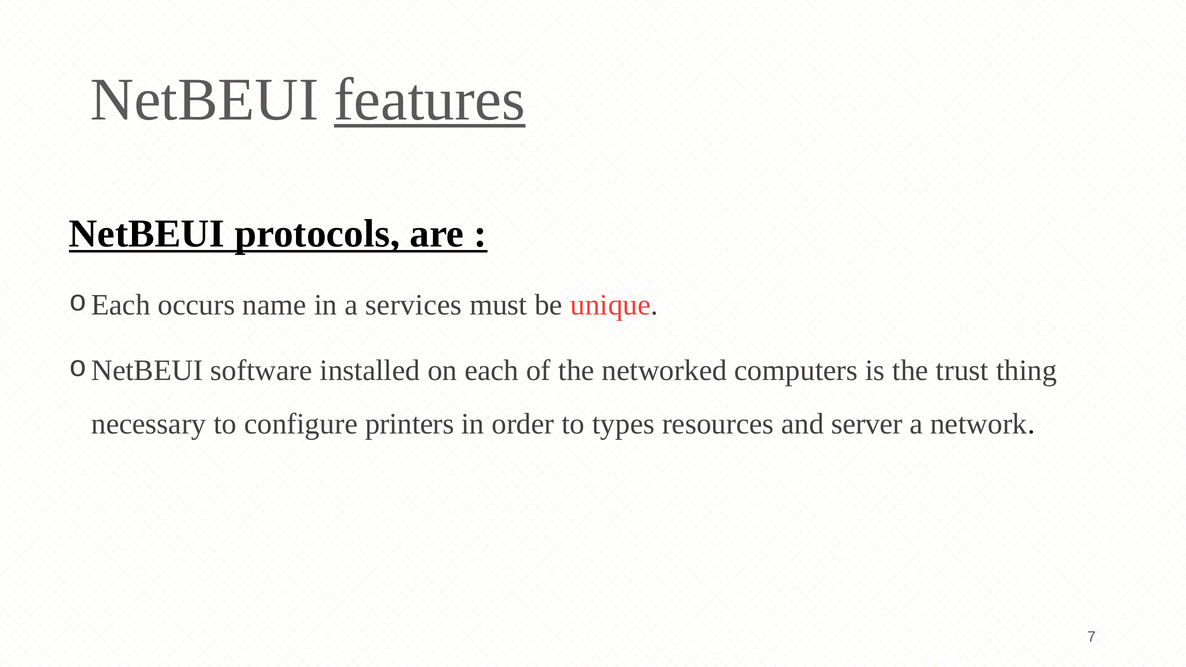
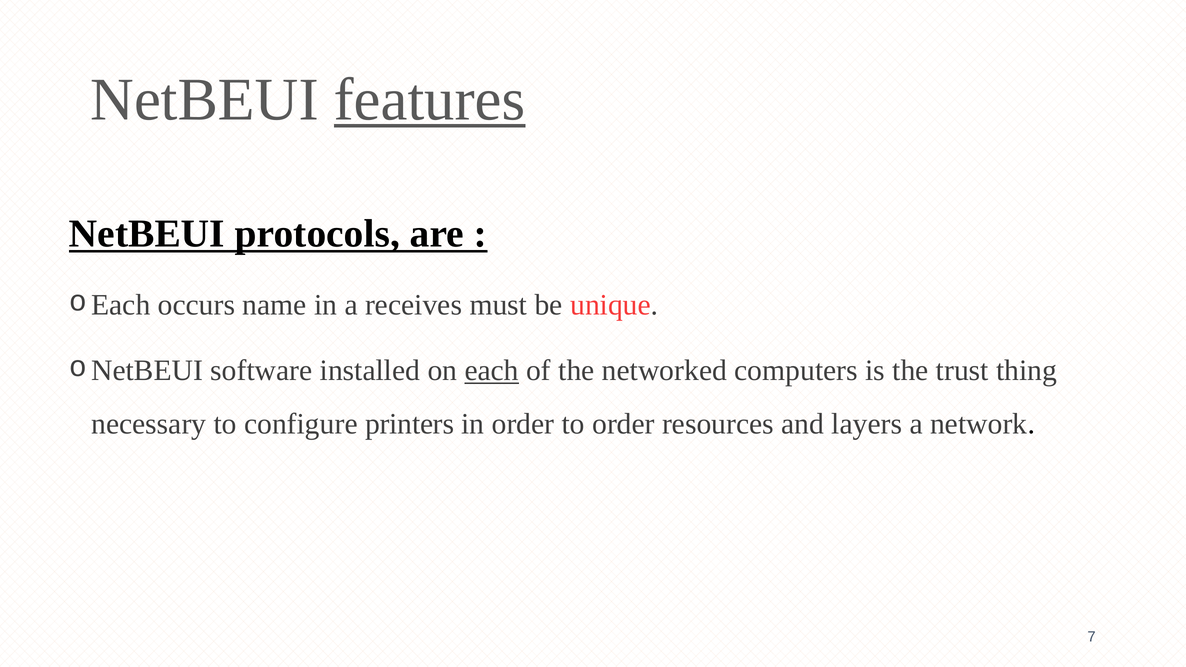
services: services -> receives
each underline: none -> present
to types: types -> order
server: server -> layers
